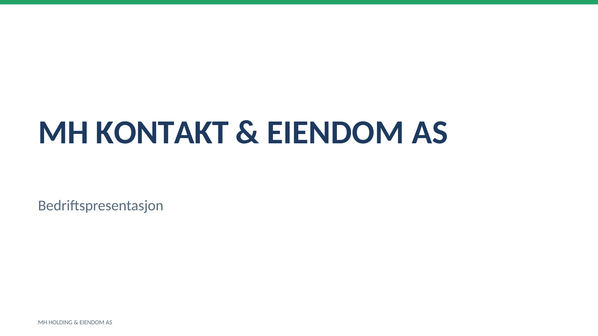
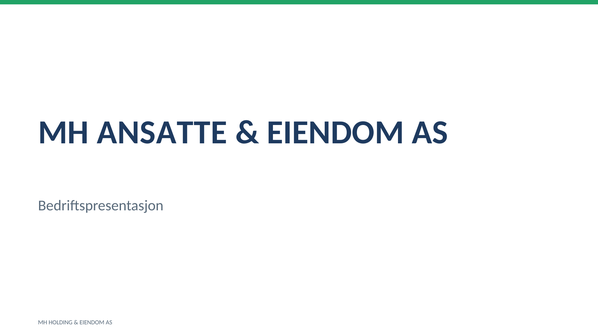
KONTAKT: KONTAKT -> ANSATTE
